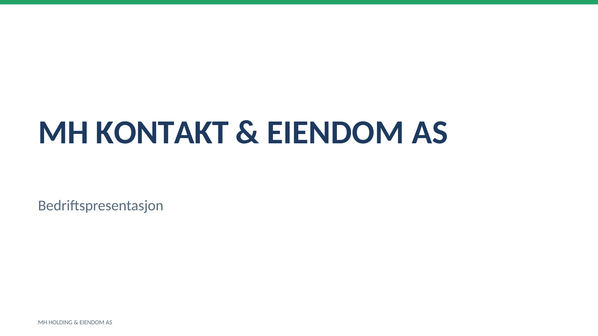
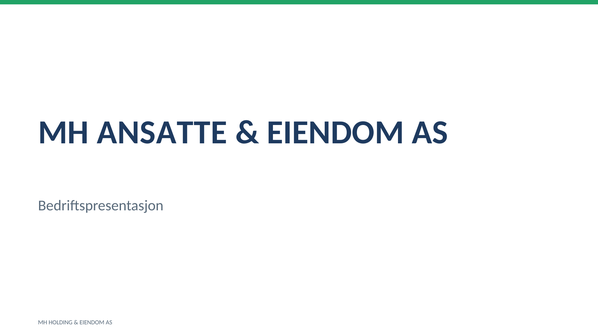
KONTAKT: KONTAKT -> ANSATTE
